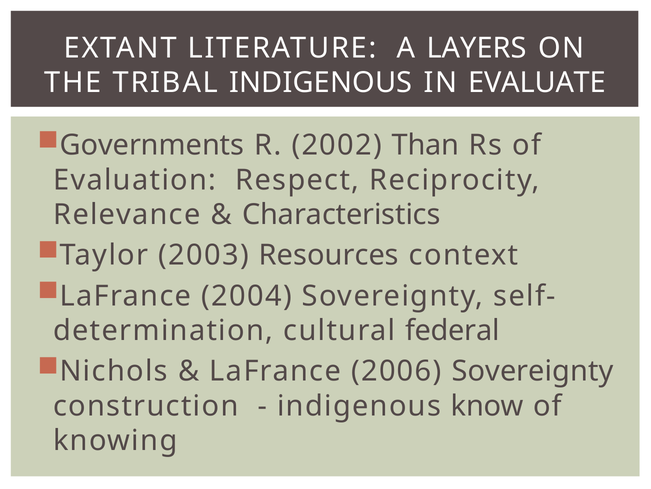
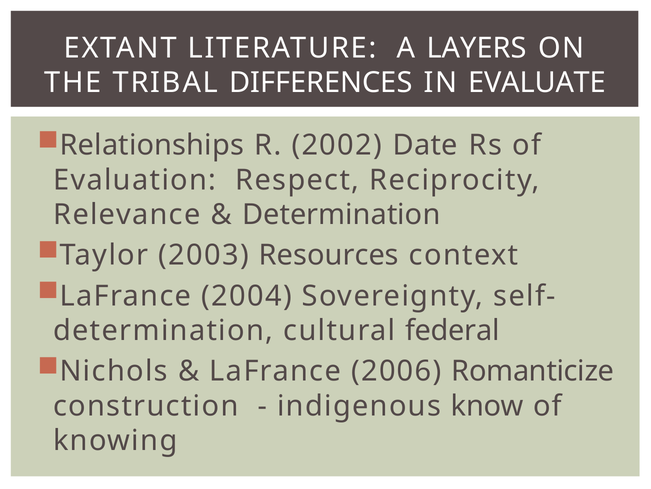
TRIBAL INDIGENOUS: INDIGENOUS -> DIFFERENCES
Governments: Governments -> Relationships
Than: Than -> Date
Characteristics at (341, 214): Characteristics -> Determination
2006 Sovereignty: Sovereignty -> Romanticize
